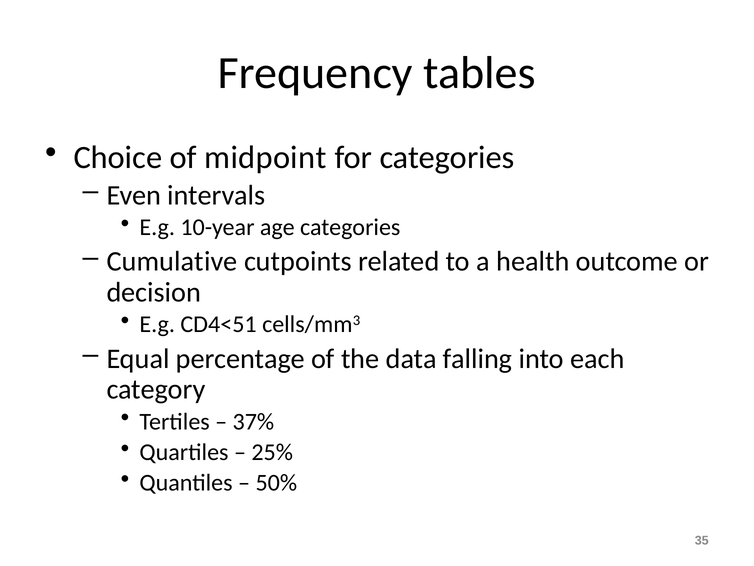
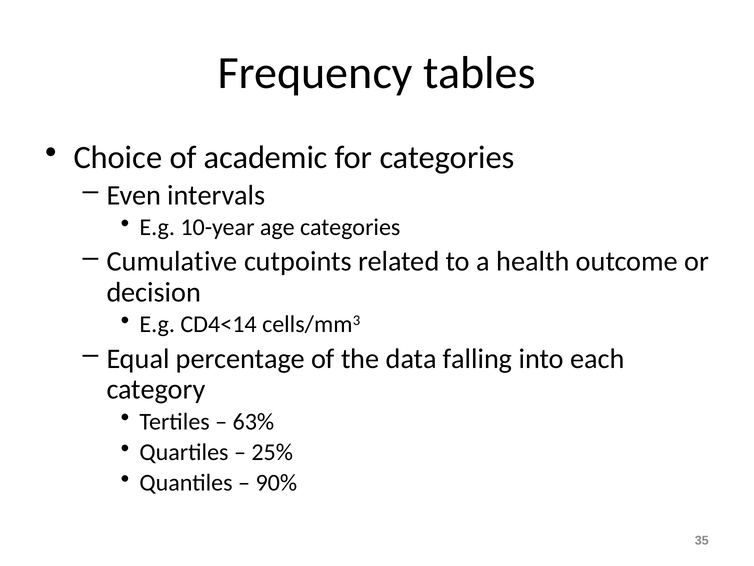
midpoint: midpoint -> academic
CD4<51: CD4<51 -> CD4<14
37%: 37% -> 63%
50%: 50% -> 90%
